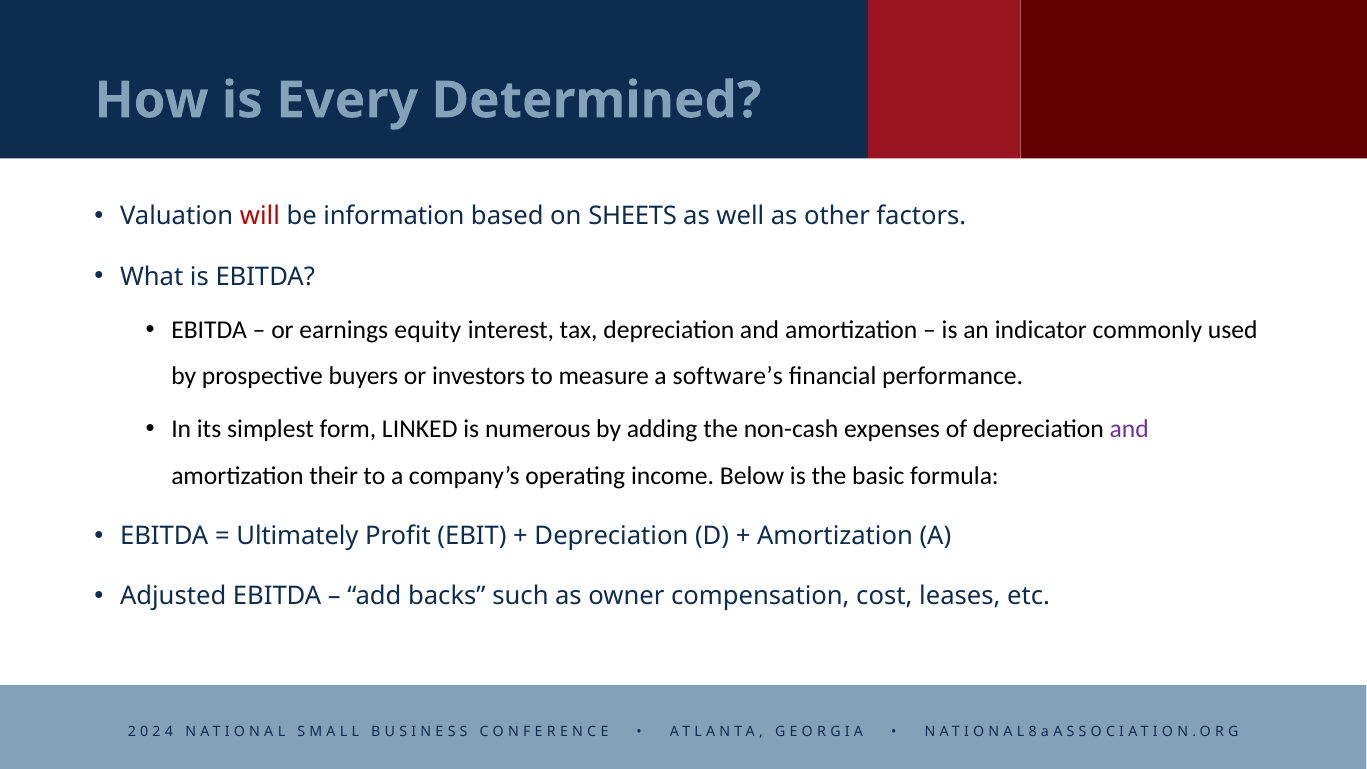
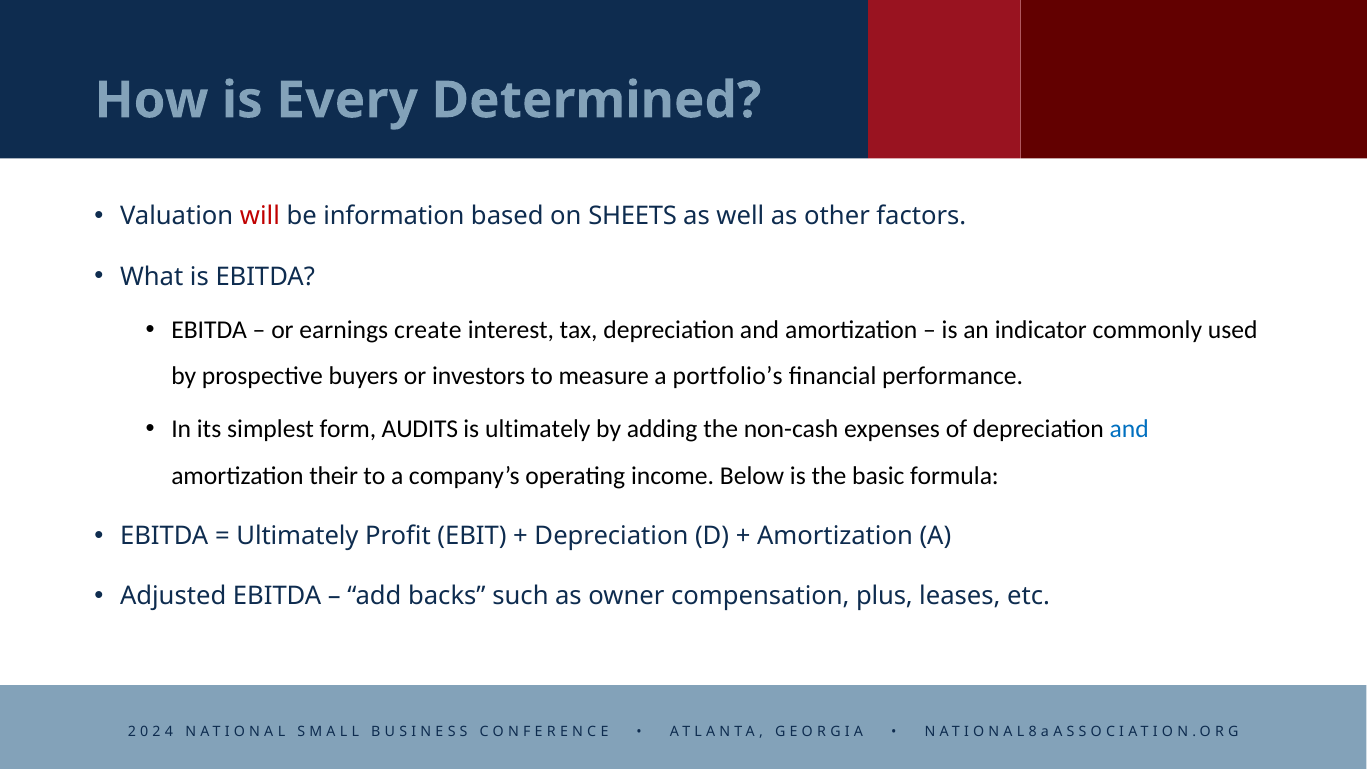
equity: equity -> create
software’s: software’s -> portfolio’s
LINKED: LINKED -> AUDITS
is numerous: numerous -> ultimately
and at (1129, 429) colour: purple -> blue
cost: cost -> plus
